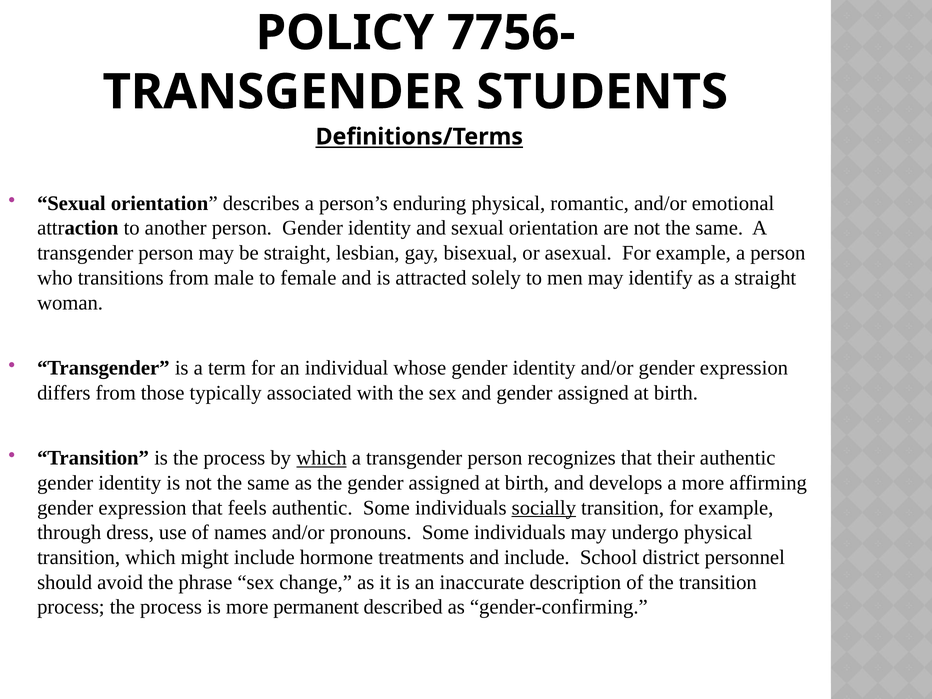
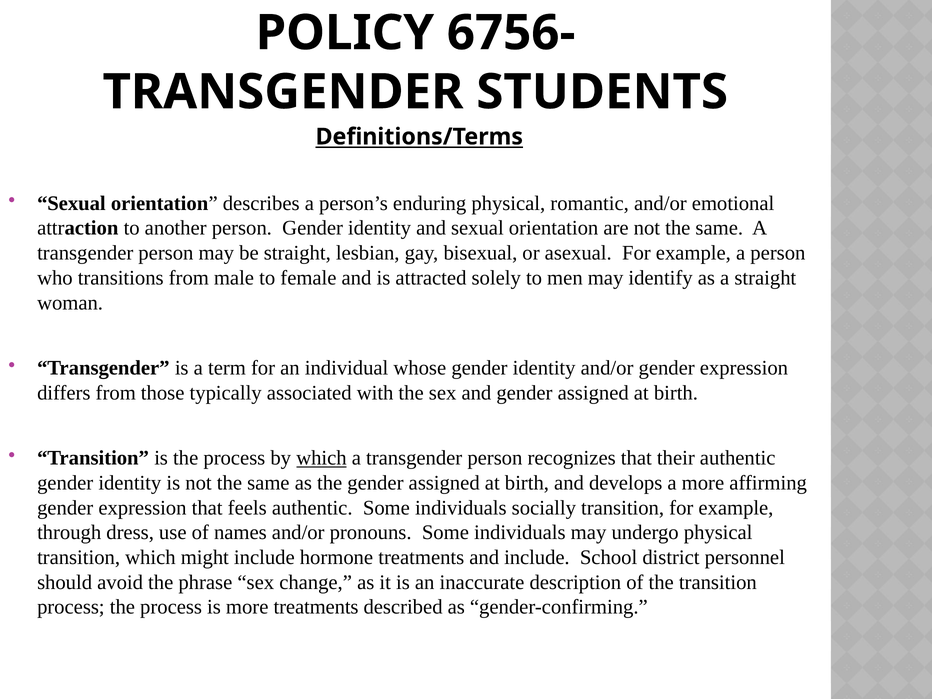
7756-: 7756- -> 6756-
socially underline: present -> none
more permanent: permanent -> treatments
